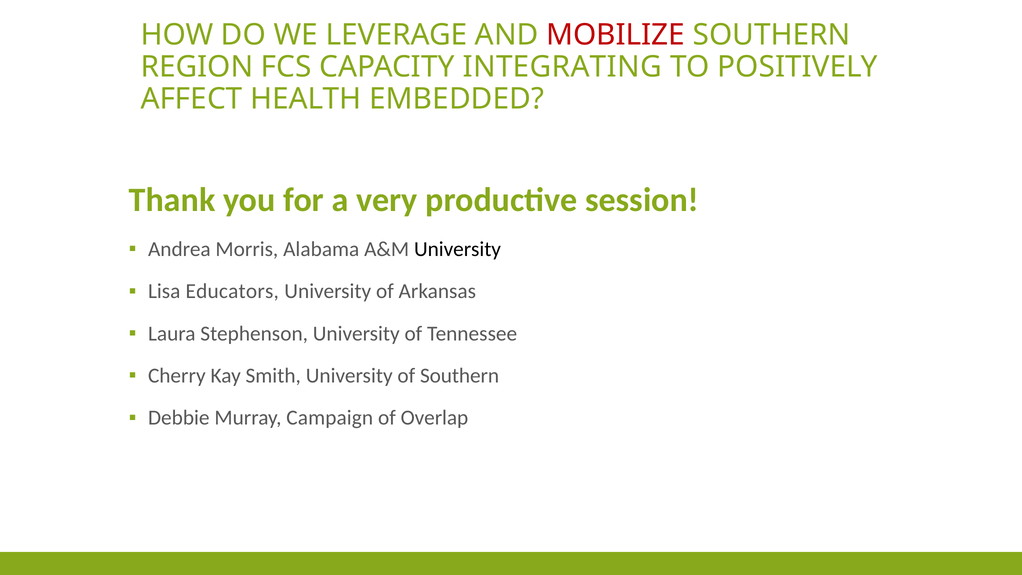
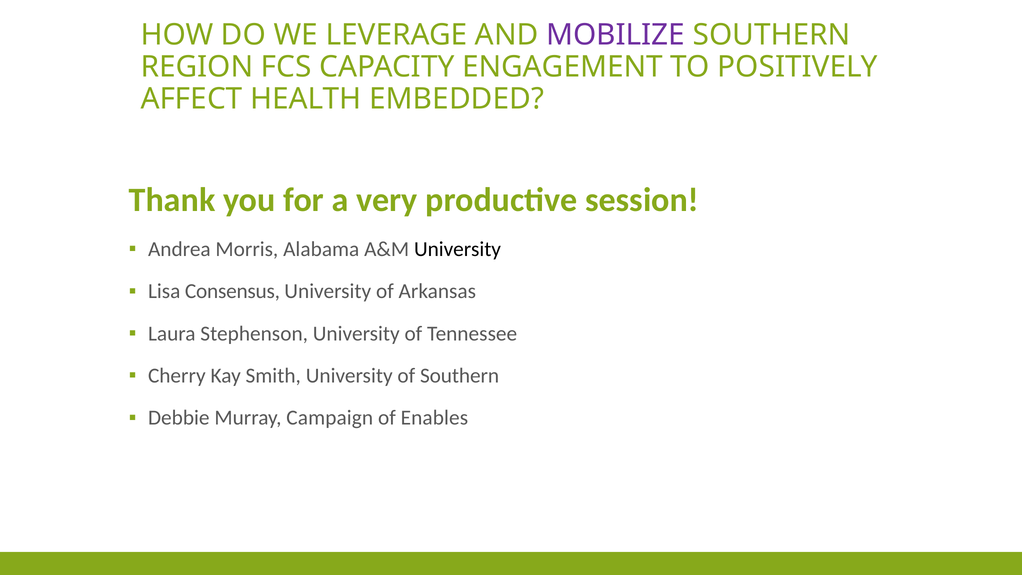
MOBILIZE colour: red -> purple
INTEGRATING: INTEGRATING -> ENGAGEMENT
Educators: Educators -> Consensus
Overlap: Overlap -> Enables
